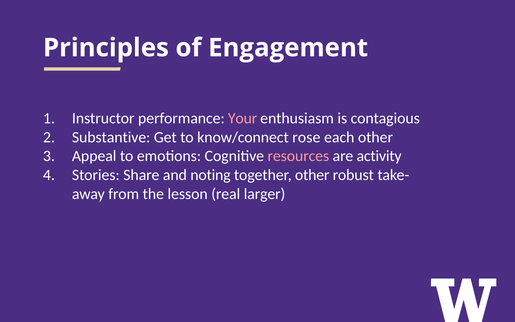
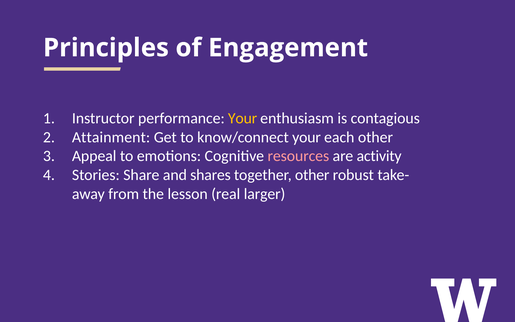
Your at (243, 118) colour: pink -> yellow
Substantive: Substantive -> Attainment
know/connect rose: rose -> your
noting: noting -> shares
